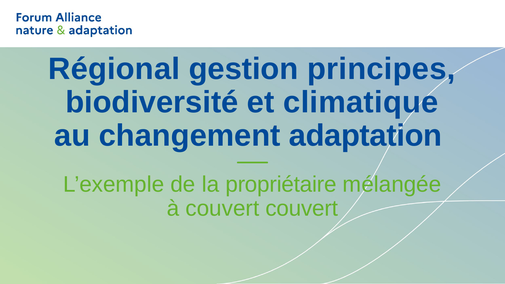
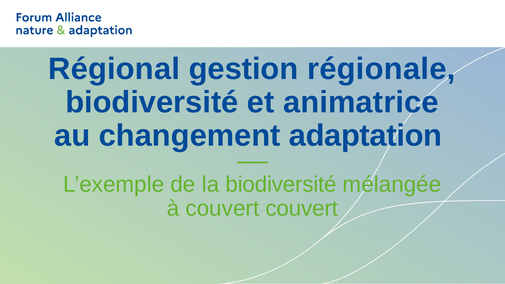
principes: principes -> régionale
climatique: climatique -> animatrice
la propriétaire: propriétaire -> biodiversité
